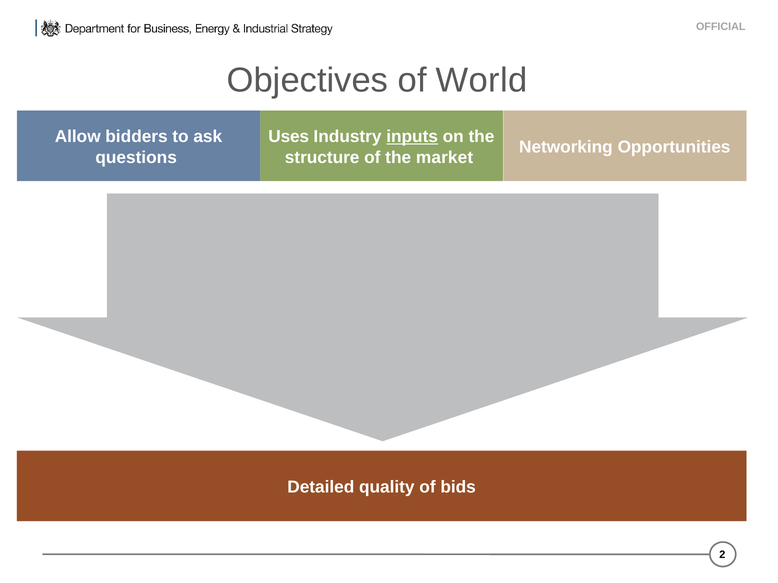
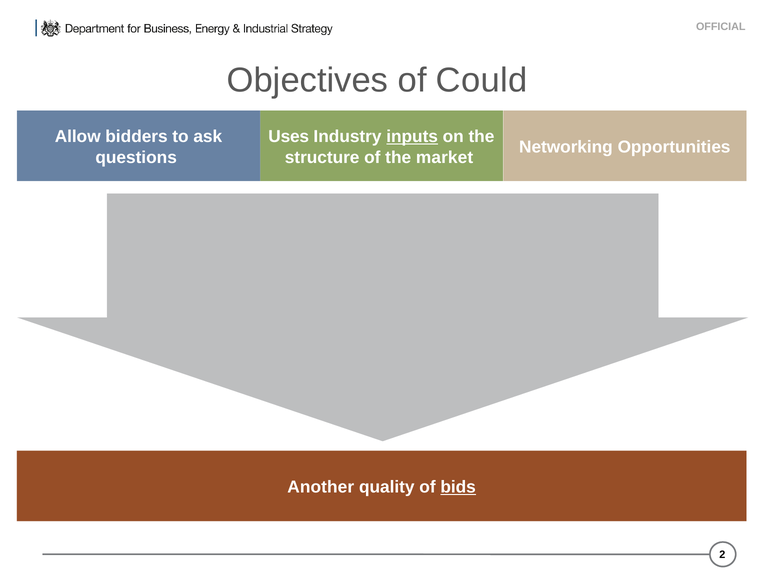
World: World -> Could
Detailed: Detailed -> Another
bids underline: none -> present
